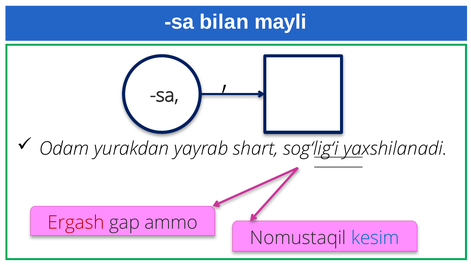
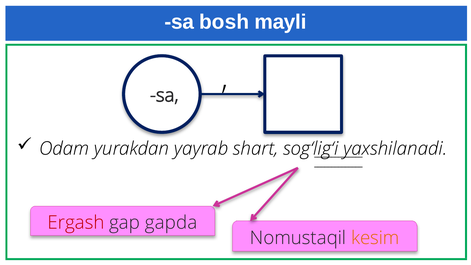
bilan: bilan -> bosh
ammo: ammo -> gapda
kesim colour: blue -> orange
